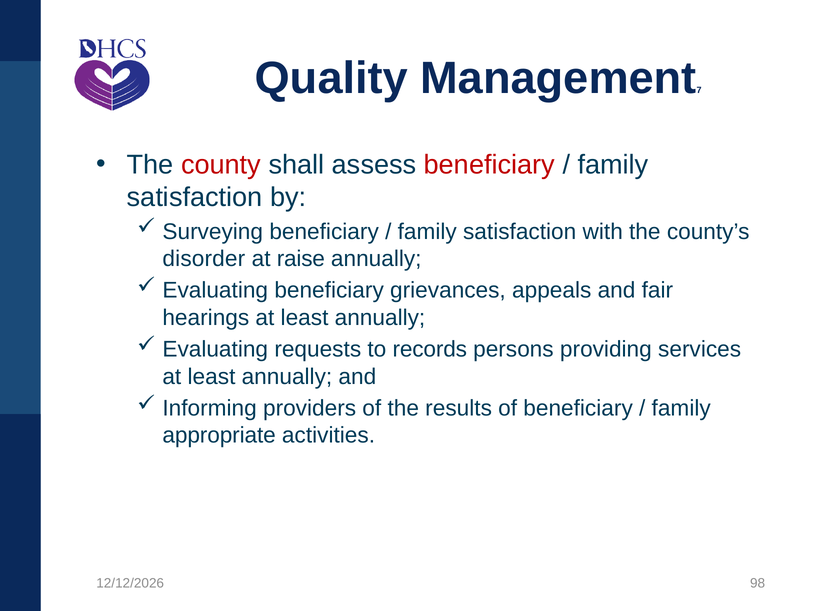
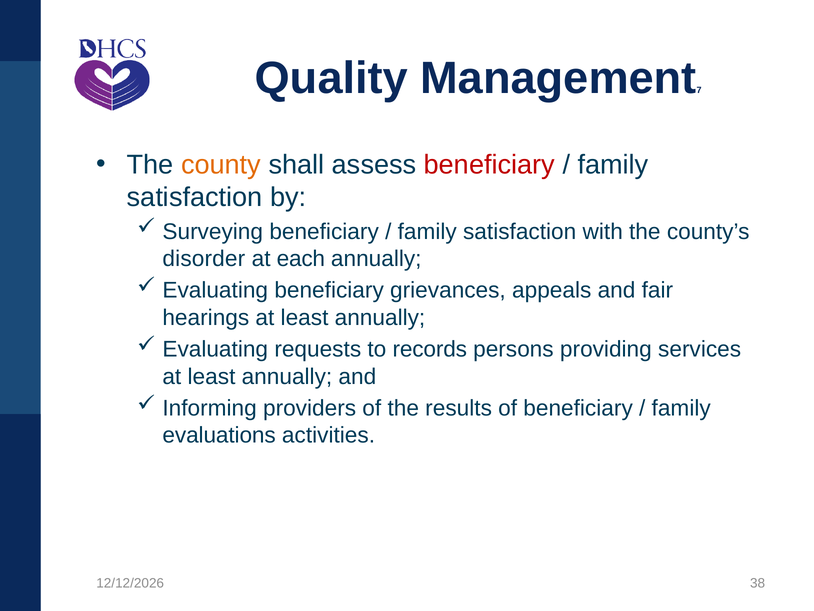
county colour: red -> orange
raise: raise -> each
appropriate: appropriate -> evaluations
98: 98 -> 38
